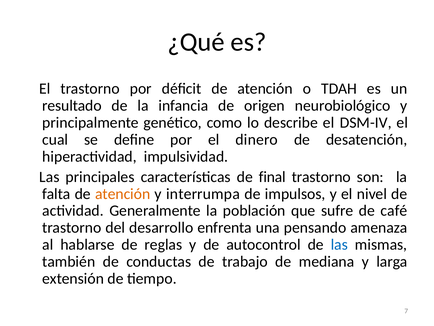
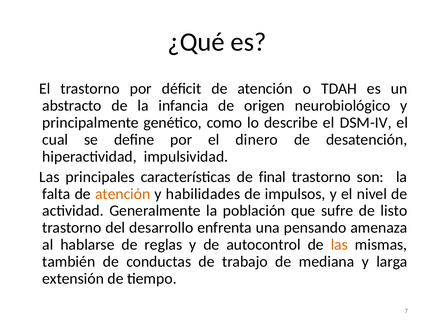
resultado: resultado -> abstracto
interrumpa: interrumpa -> habilidades
café: café -> listo
las at (339, 244) colour: blue -> orange
